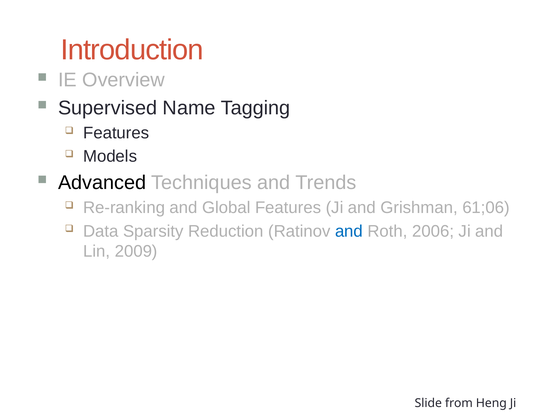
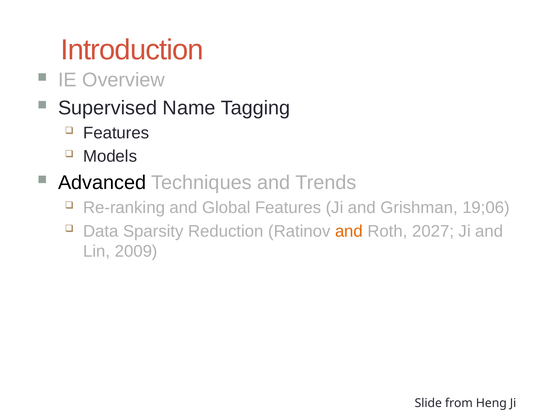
61;06: 61;06 -> 19;06
and at (349, 231) colour: blue -> orange
2006: 2006 -> 2027
